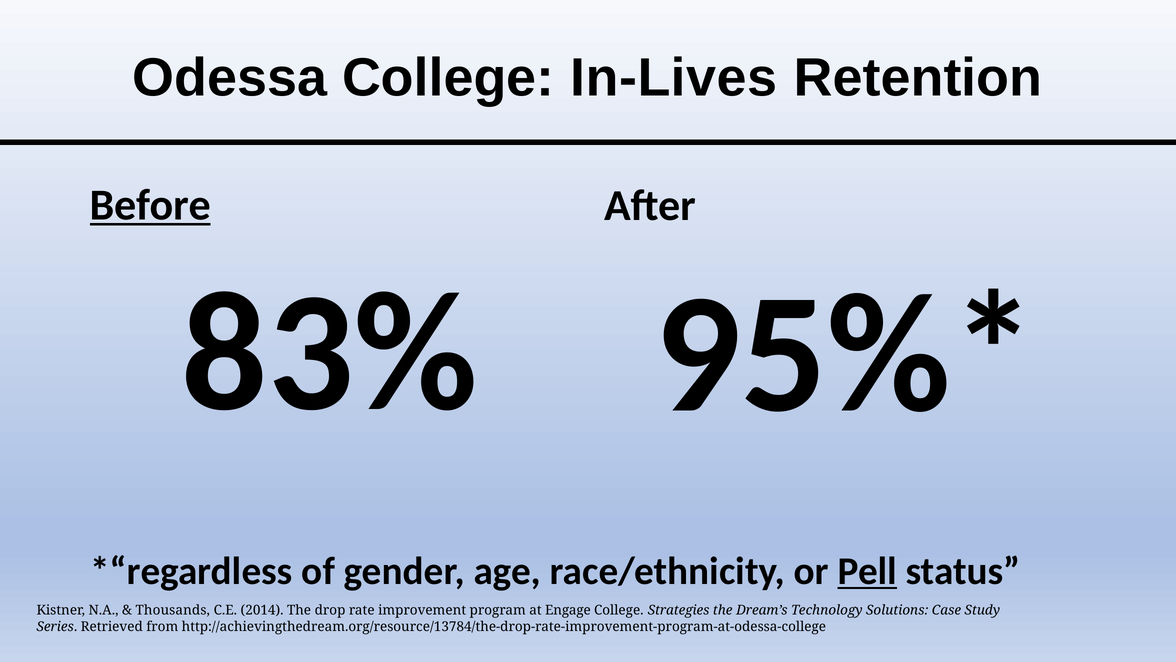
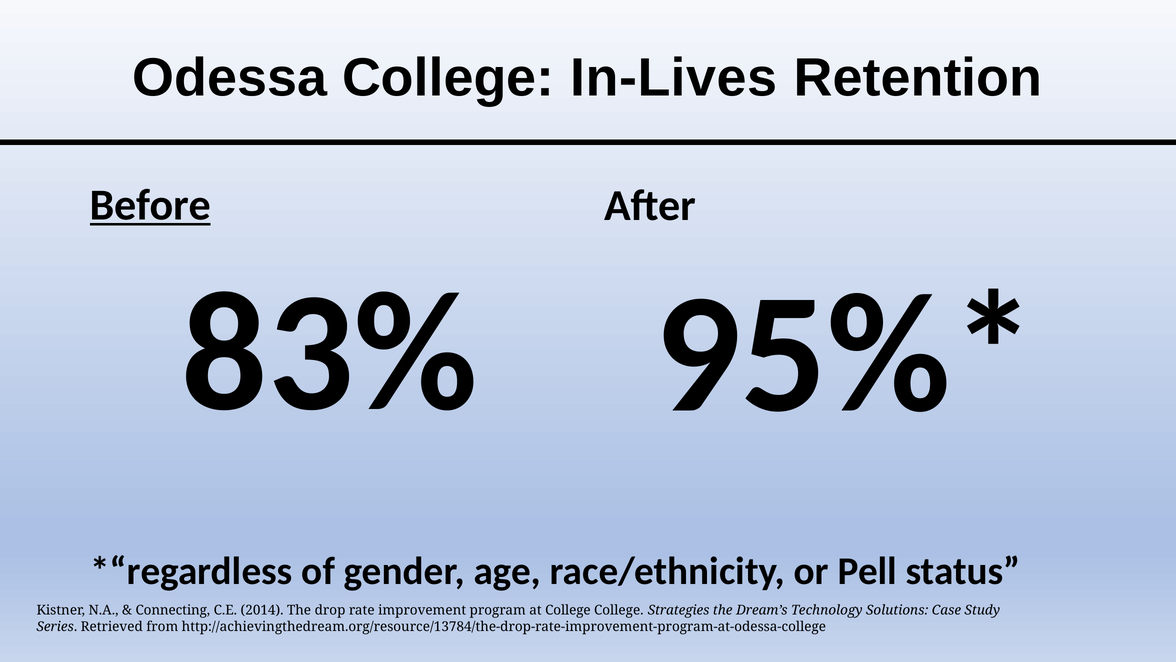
Pell underline: present -> none
Thousands: Thousands -> Connecting
at Engage: Engage -> College
